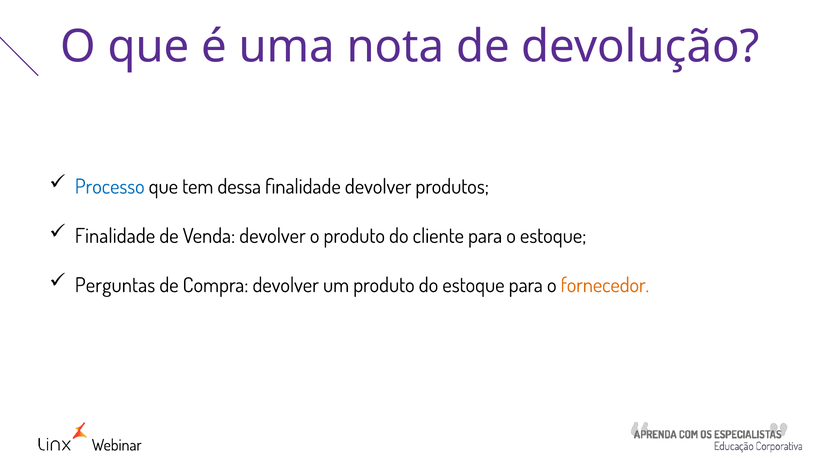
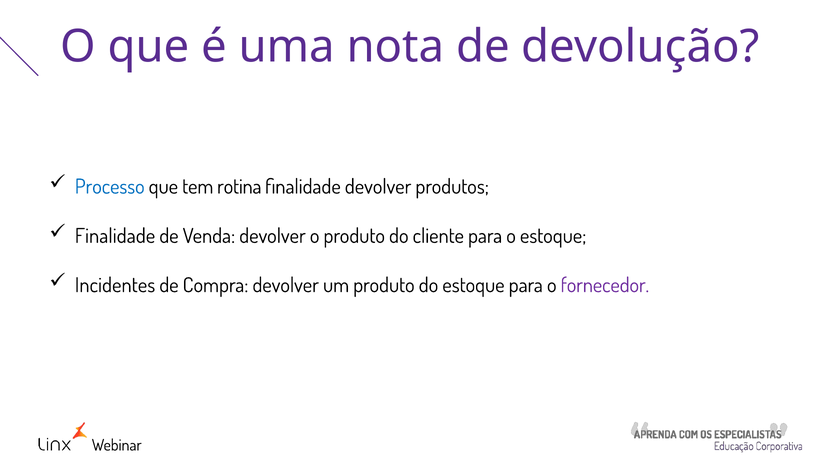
dessa: dessa -> rotina
Perguntas: Perguntas -> Incidentes
fornecedor colour: orange -> purple
